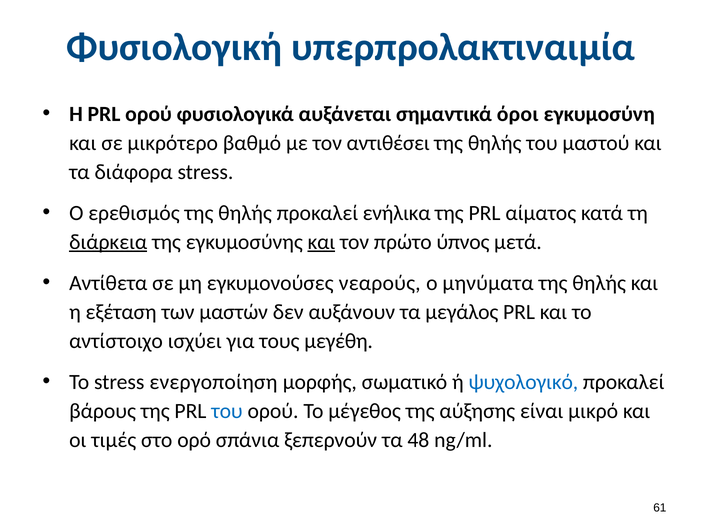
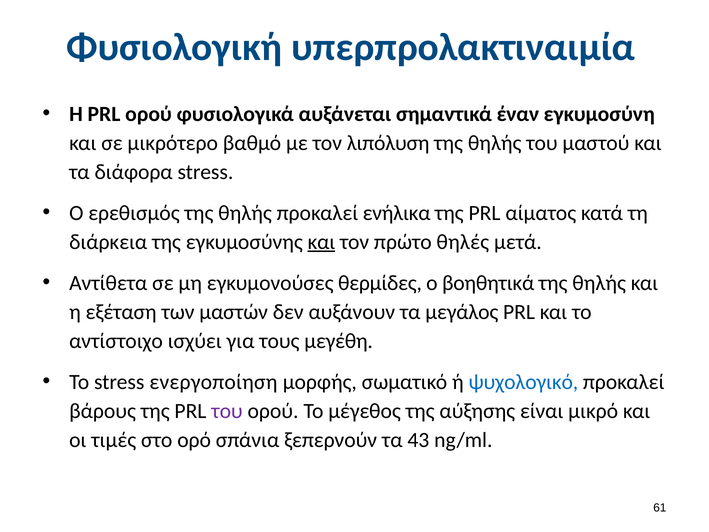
όροι: όροι -> έναν
αντιθέσει: αντιθέσει -> λιπόλυση
διάρκεια underline: present -> none
ύπνος: ύπνος -> θηλές
νεαρούς: νεαρούς -> θερμίδες
μηνύματα: μηνύματα -> βοηθητικά
του at (227, 411) colour: blue -> purple
48: 48 -> 43
